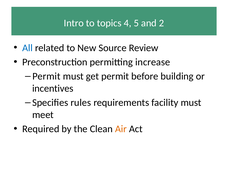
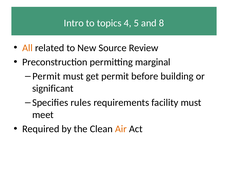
2: 2 -> 8
All colour: blue -> orange
increase: increase -> marginal
incentives: incentives -> significant
